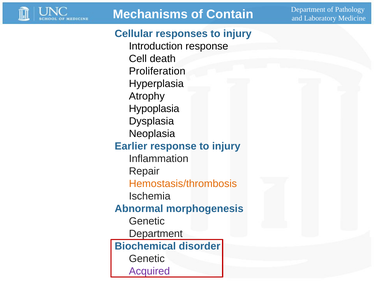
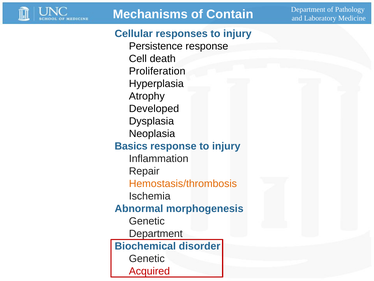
Introduction: Introduction -> Persistence
Hypoplasia: Hypoplasia -> Developed
Earlier: Earlier -> Basics
Acquired colour: purple -> red
